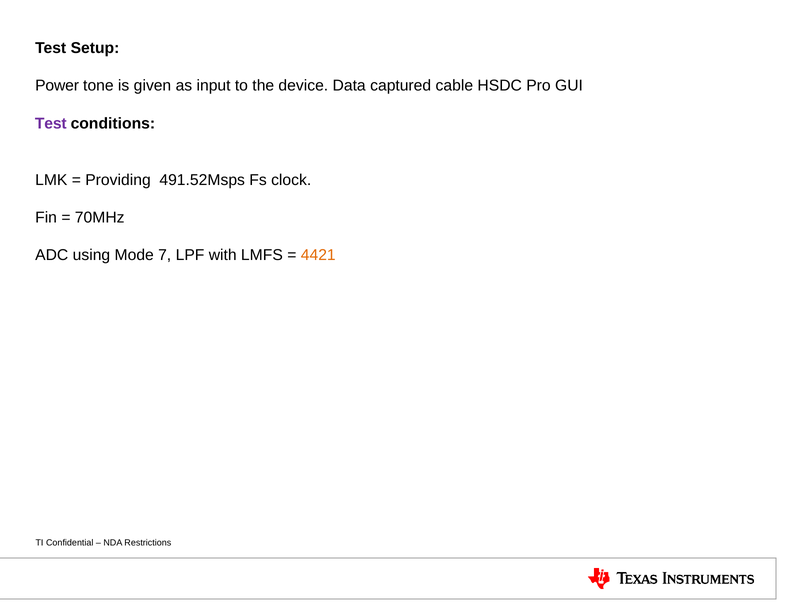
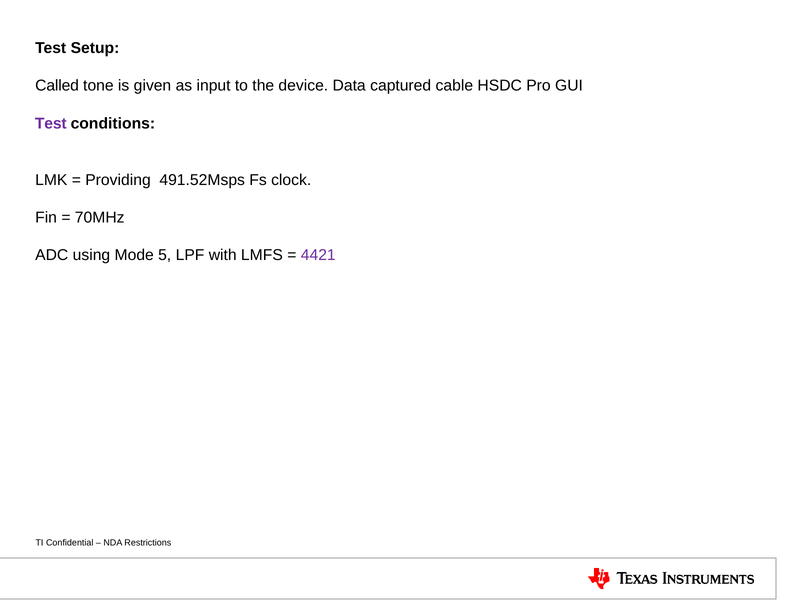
Power: Power -> Called
7: 7 -> 5
4421 colour: orange -> purple
